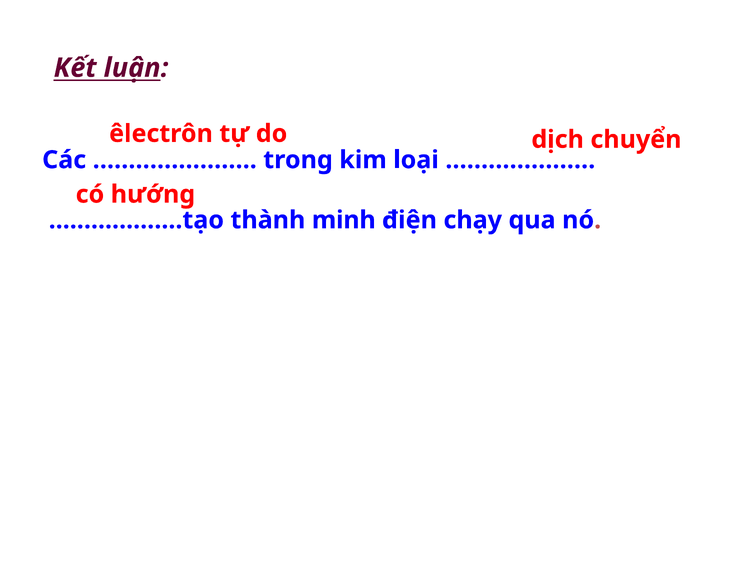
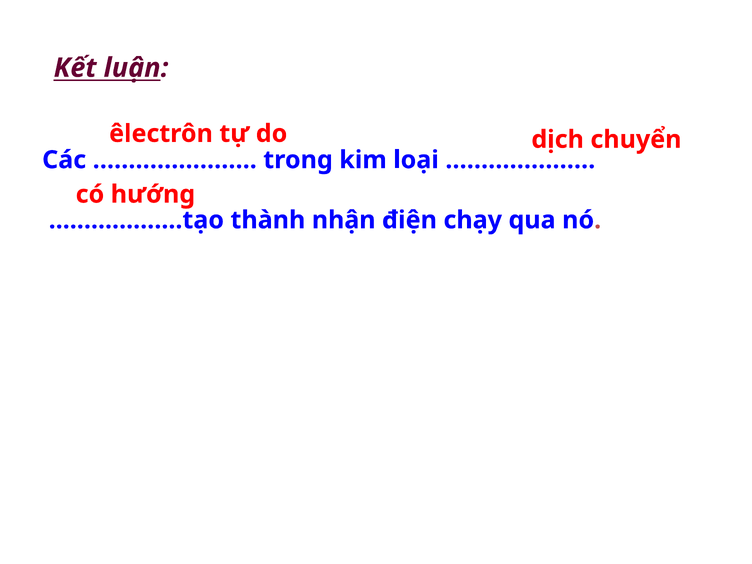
minh: minh -> nhận
